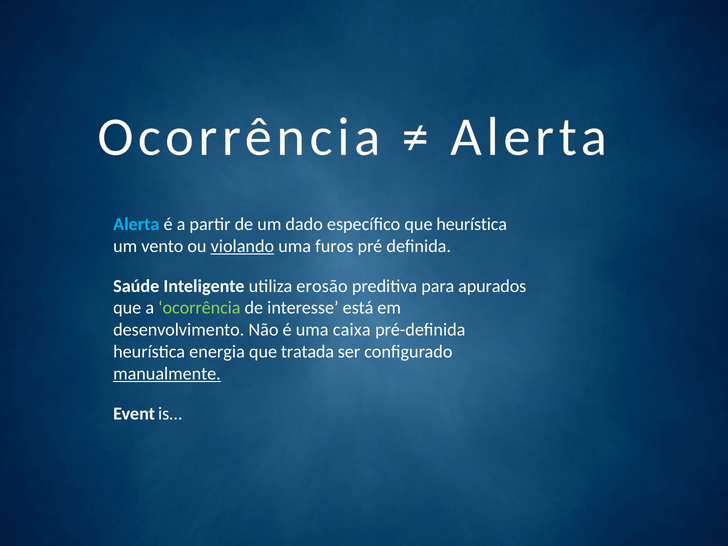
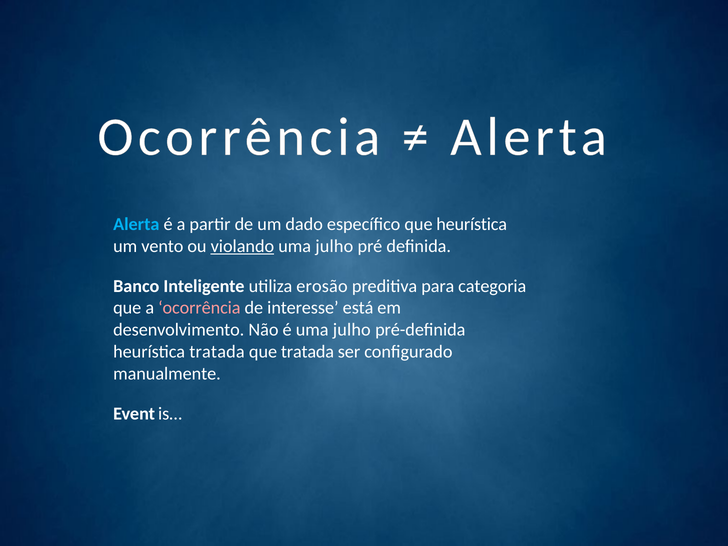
furos at (334, 246): furos -> julho
Saúde: Saúde -> Banco
apurados: apurados -> categoria
ocorrência at (199, 308) colour: light green -> pink
é uma caixa: caixa -> julho
heurística energia: energia -> tratada
manualmente underline: present -> none
